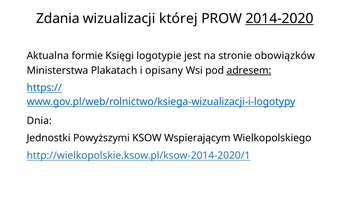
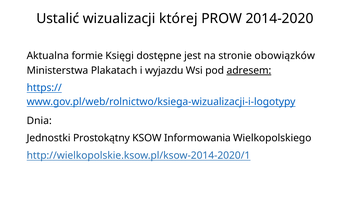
Zdania: Zdania -> Ustalić
2014-2020 underline: present -> none
logotypie: logotypie -> dostępne
opisany: opisany -> wyjazdu
Powyższymi: Powyższymi -> Prostokątny
Wspierającym: Wspierającym -> Informowania
